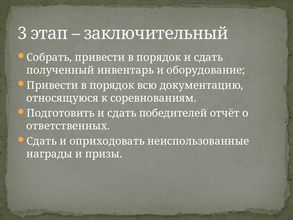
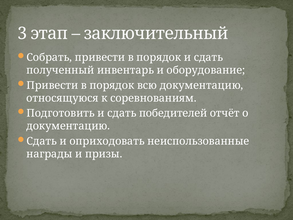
ответственных at (68, 126): ответственных -> документацию
